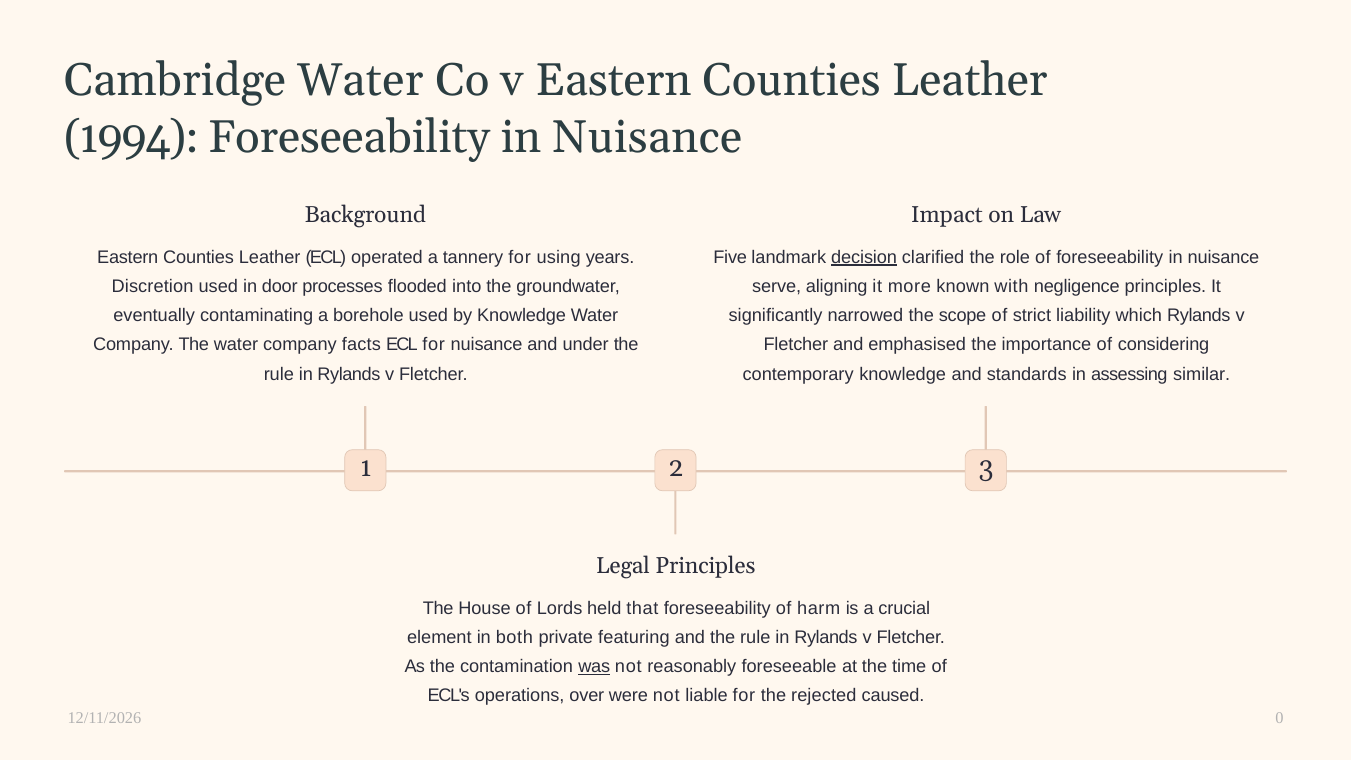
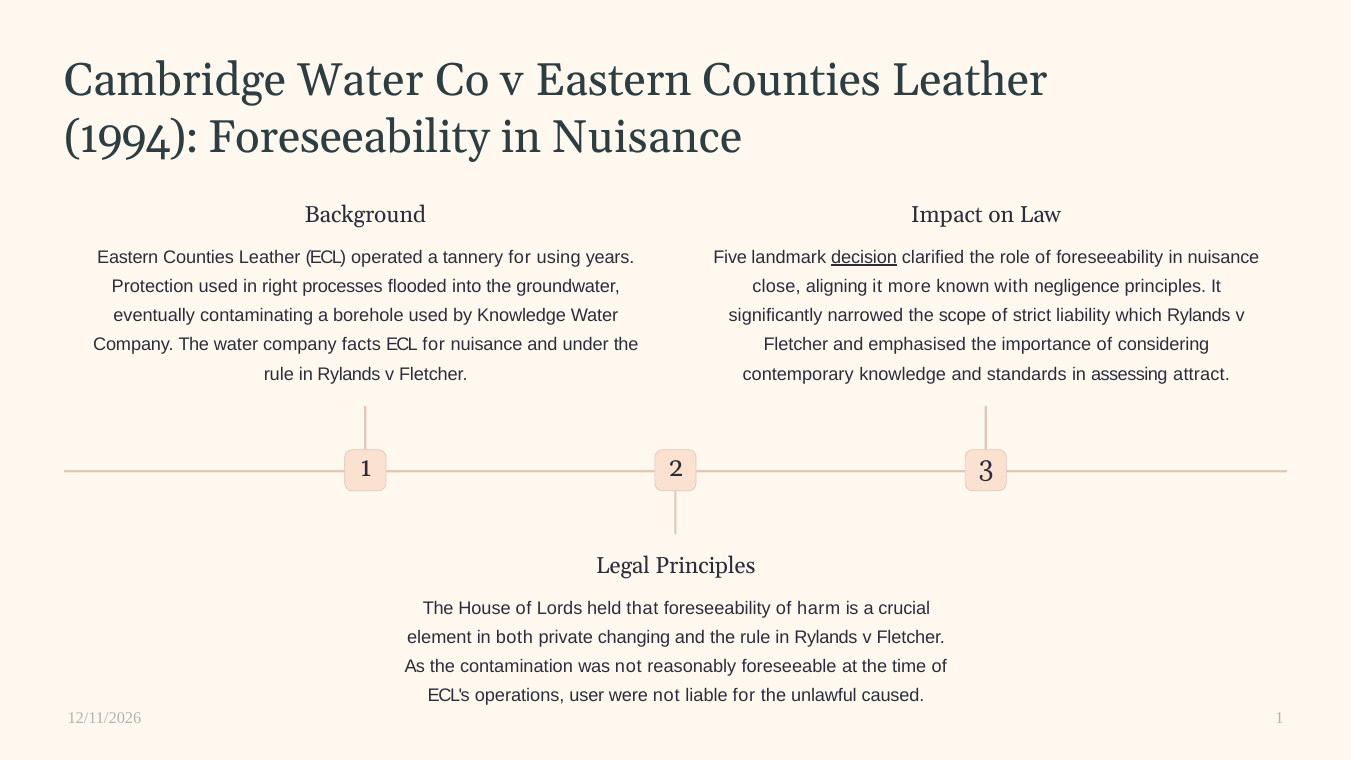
Discretion: Discretion -> Protection
door: door -> right
serve: serve -> close
similar: similar -> attract
featuring: featuring -> changing
was underline: present -> none
over: over -> user
rejected: rejected -> unlawful
0 at (1279, 718): 0 -> 1
